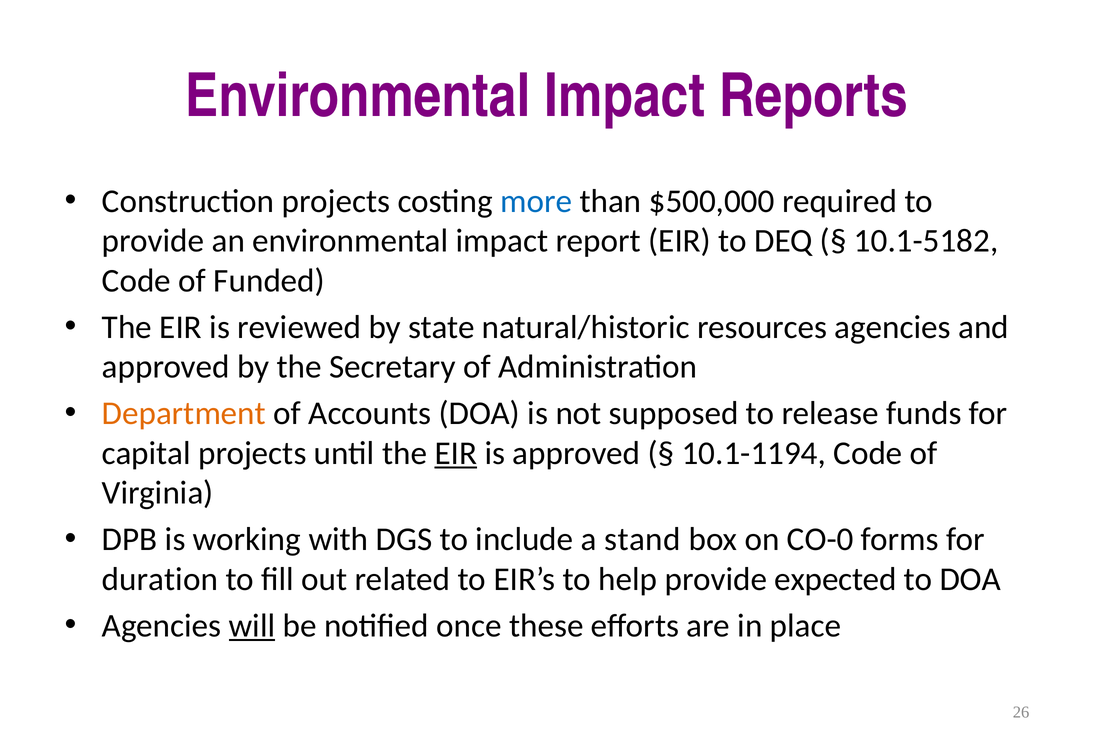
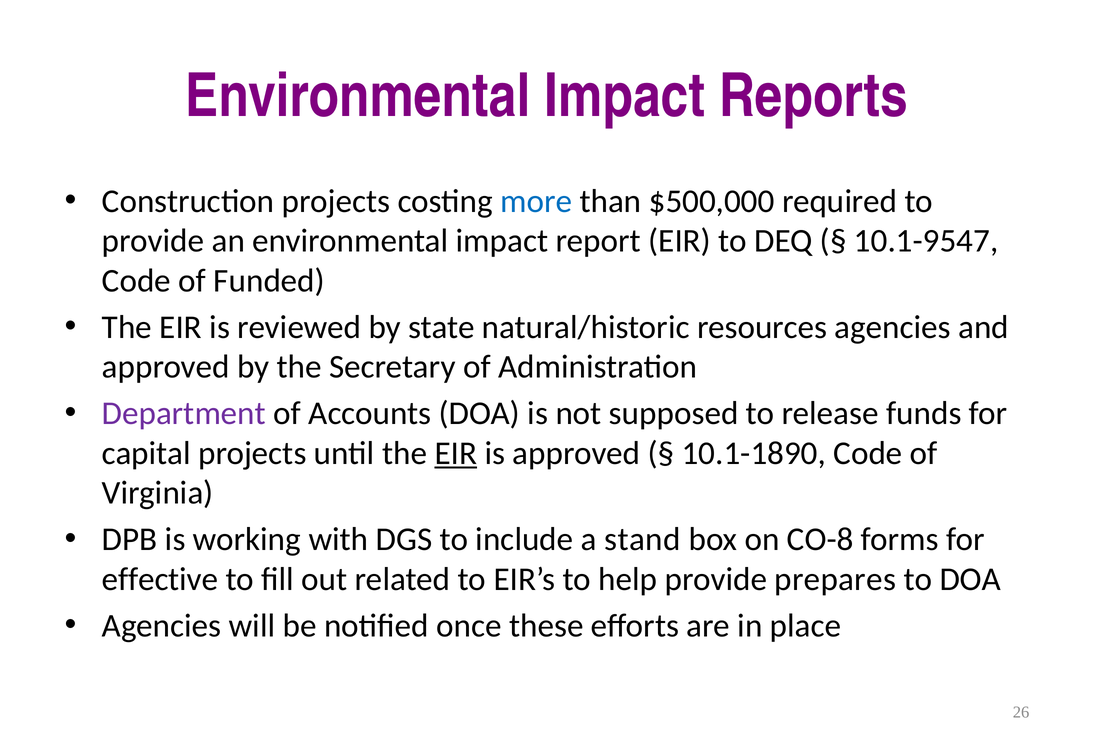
10.1-5182: 10.1-5182 -> 10.1-9547
Department colour: orange -> purple
10.1-1194: 10.1-1194 -> 10.1-1890
CO-0: CO-0 -> CO-8
duration: duration -> effective
expected: expected -> prepares
will underline: present -> none
